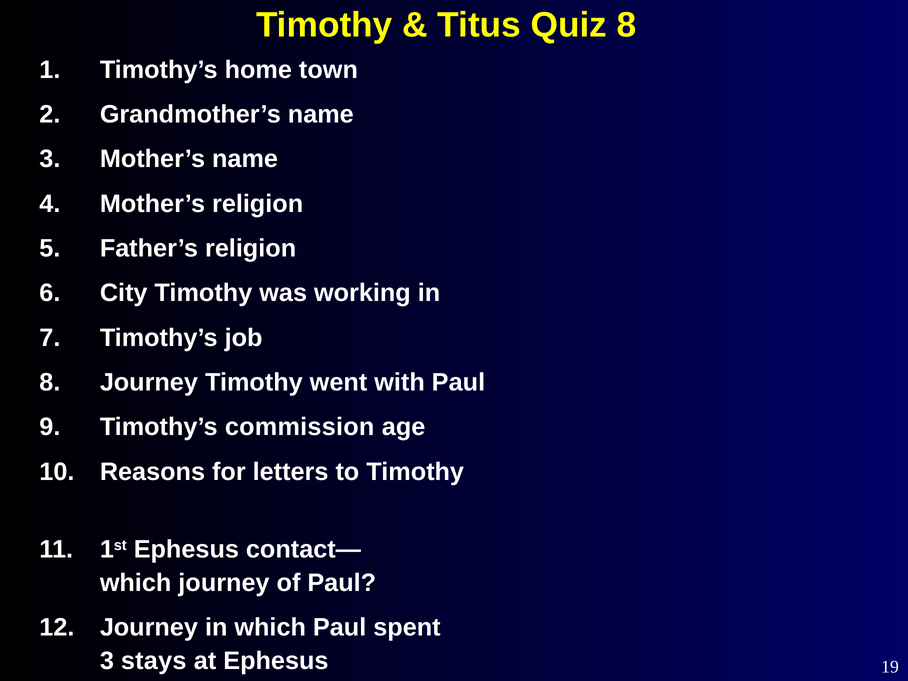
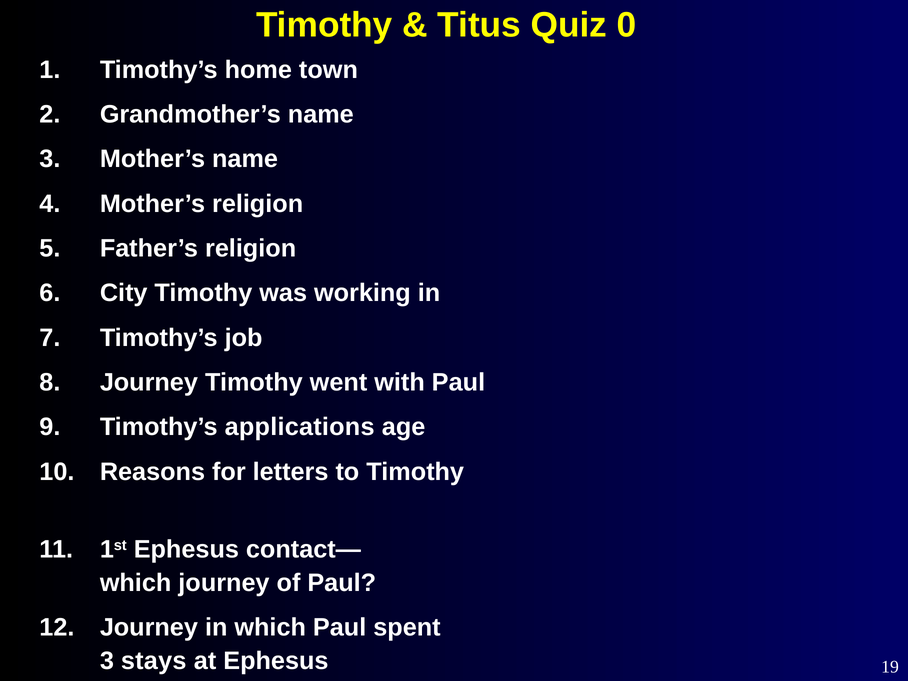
Quiz 8: 8 -> 0
commission: commission -> applications
